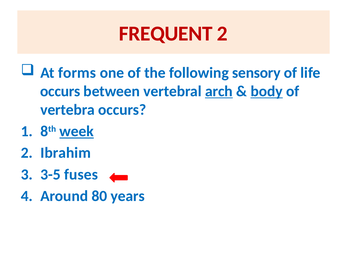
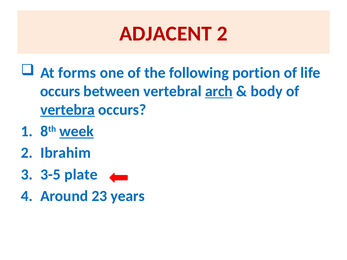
FREQUENT: FREQUENT -> ADJACENT
sensory: sensory -> portion
body underline: present -> none
vertebra underline: none -> present
fuses: fuses -> plate
80: 80 -> 23
